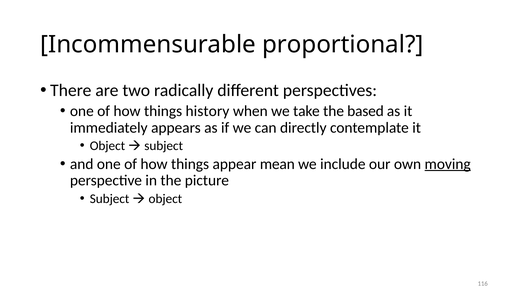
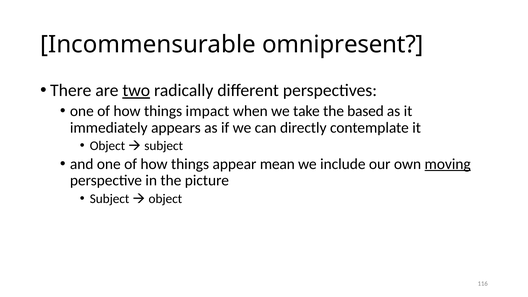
proportional: proportional -> omnipresent
two underline: none -> present
history: history -> impact
